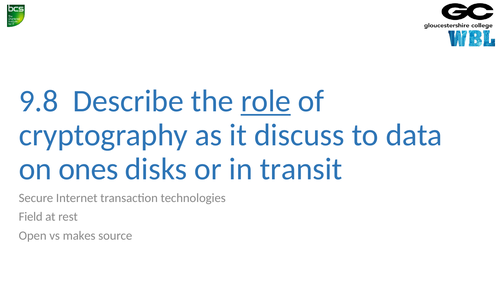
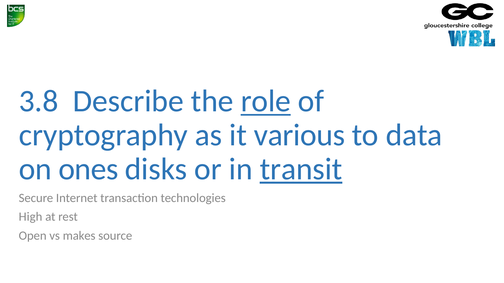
9.8: 9.8 -> 3.8
discuss: discuss -> various
transit underline: none -> present
Field: Field -> High
